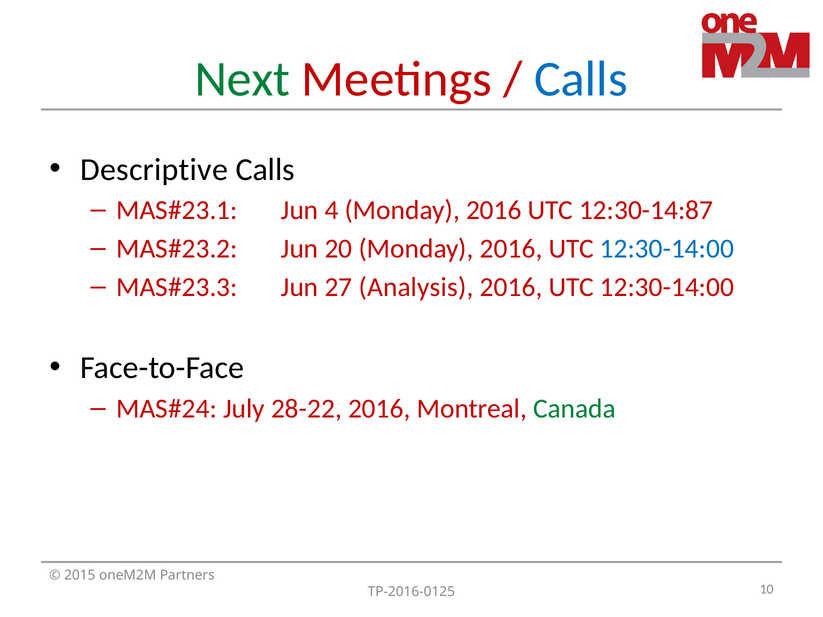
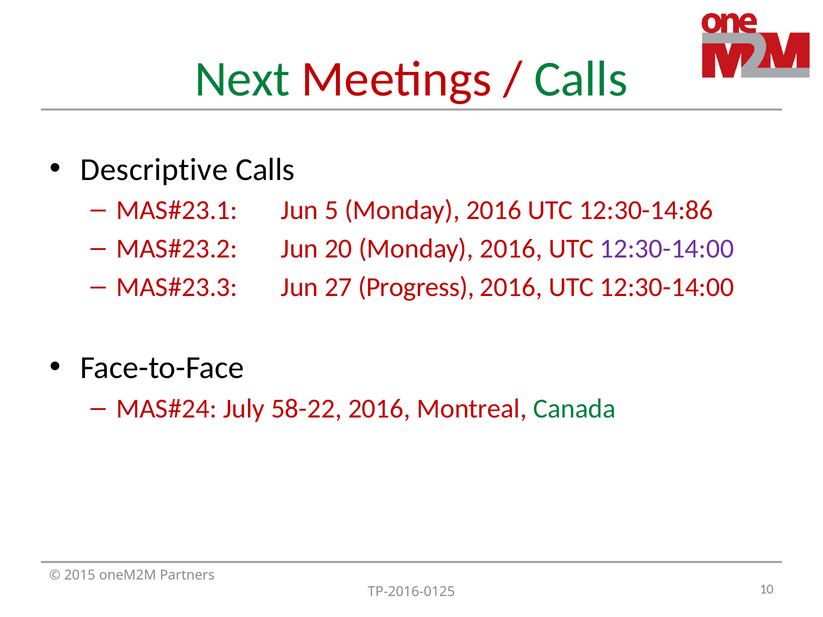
Calls at (581, 79) colour: blue -> green
4: 4 -> 5
12:30-14:87: 12:30-14:87 -> 12:30-14:86
12:30-14:00 at (667, 249) colour: blue -> purple
Analysis: Analysis -> Progress
28-22: 28-22 -> 58-22
